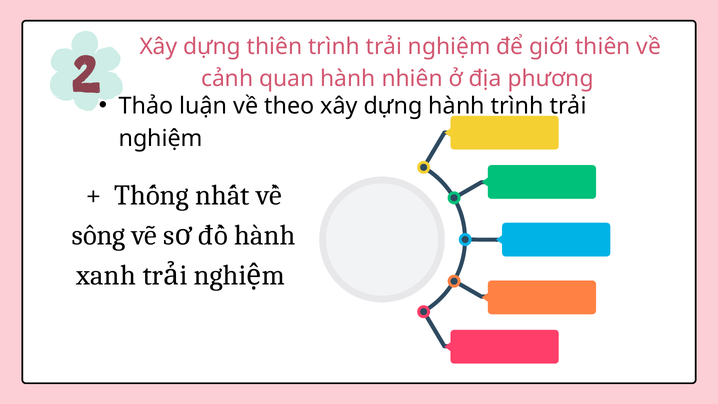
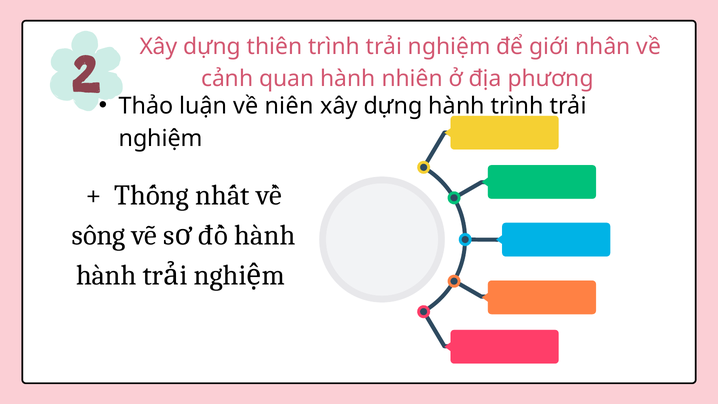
giới thiên: thiên -> nhân
theo: theo -> niên
xanh at (106, 275): xanh -> hành
